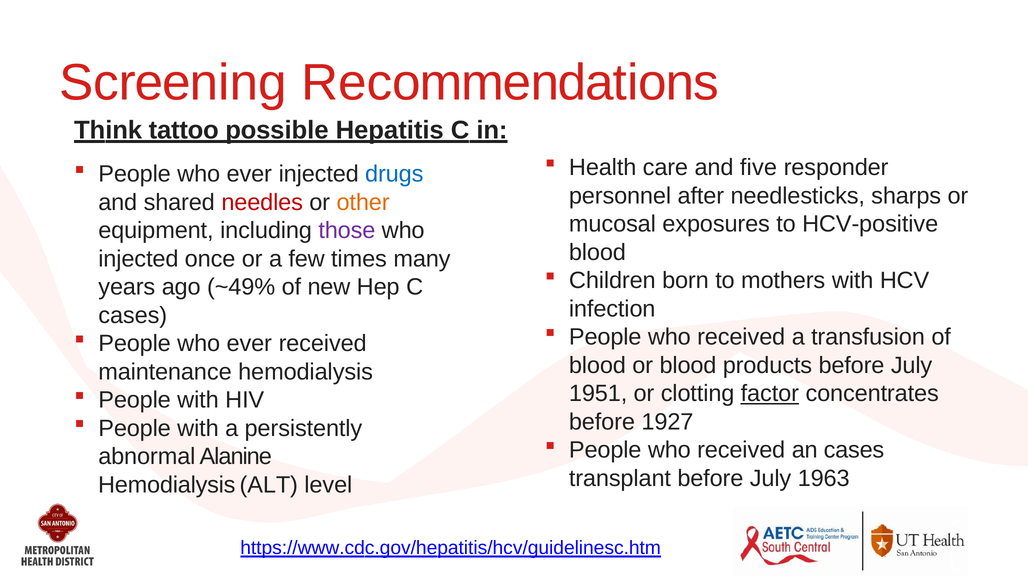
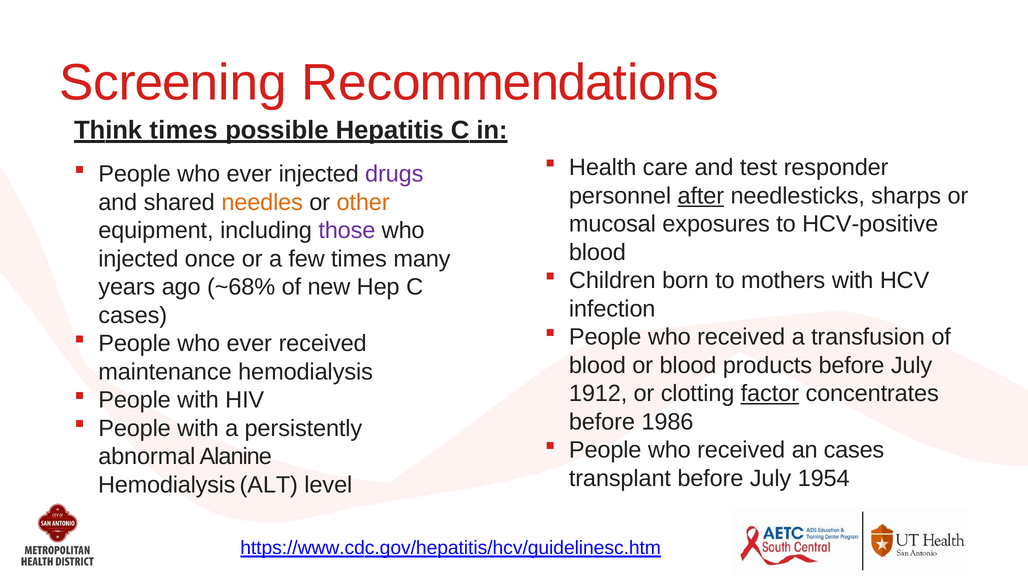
Think tattoo: tattoo -> times
five: five -> test
drugs colour: blue -> purple
after underline: none -> present
needles colour: red -> orange
~49%: ~49% -> ~68%
1951: 1951 -> 1912
1927: 1927 -> 1986
1963: 1963 -> 1954
